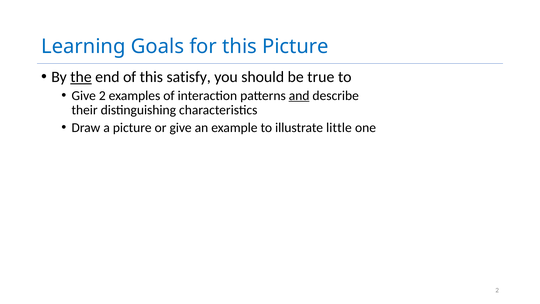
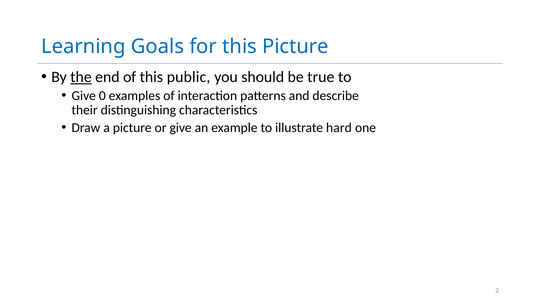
satisfy: satisfy -> public
Give 2: 2 -> 0
and underline: present -> none
little: little -> hard
